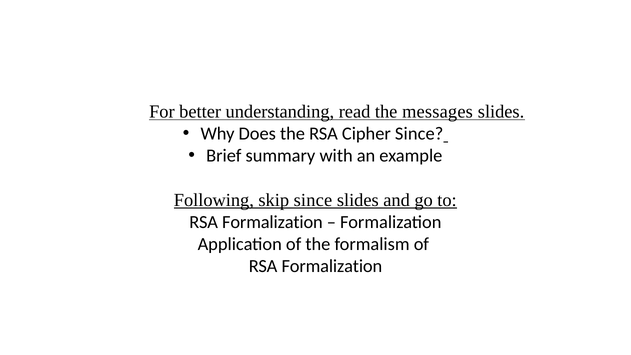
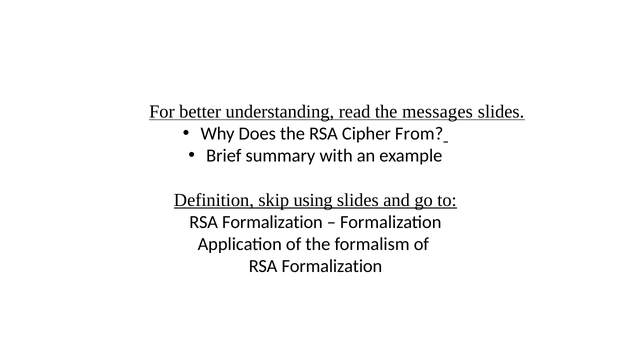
Cipher Since: Since -> From
Following: Following -> Definition
skip since: since -> using
